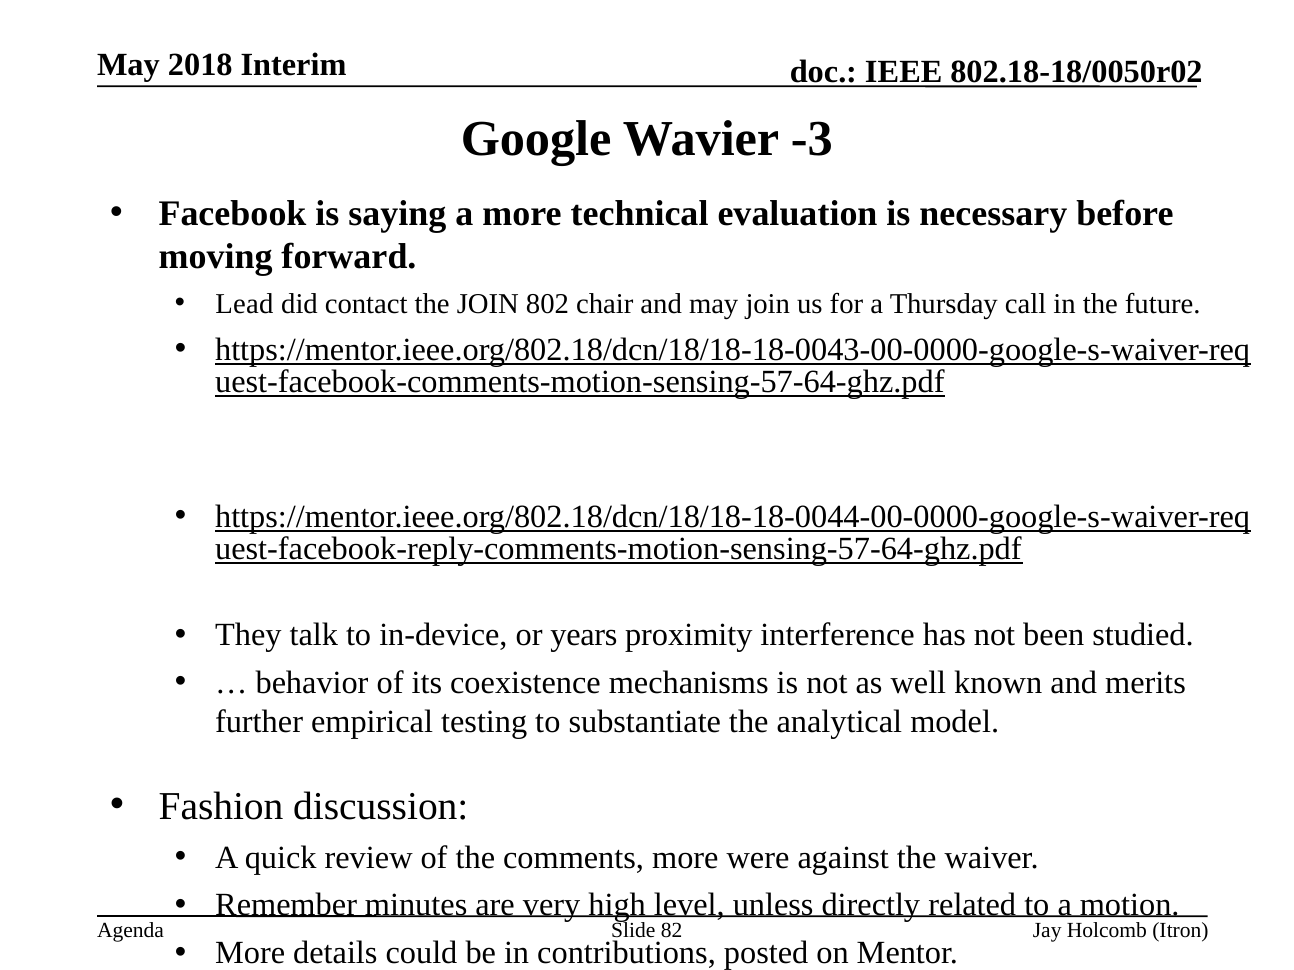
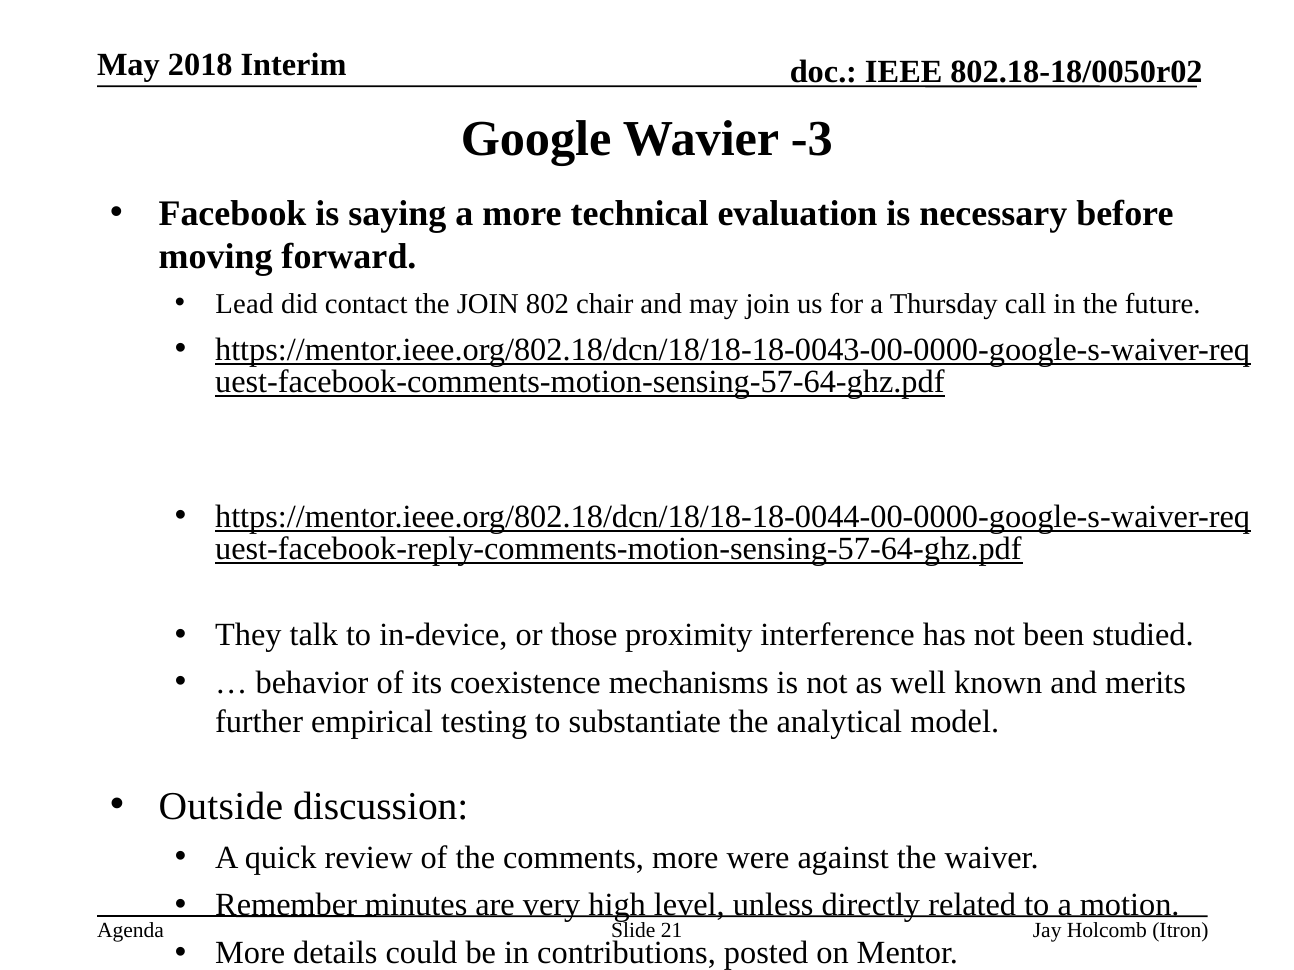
years: years -> those
Fashion: Fashion -> Outside
82: 82 -> 21
